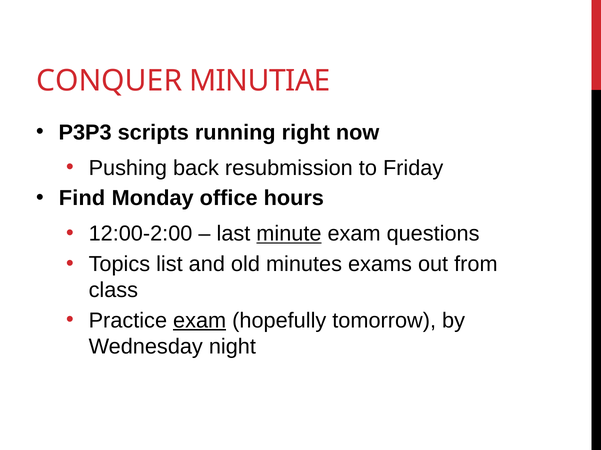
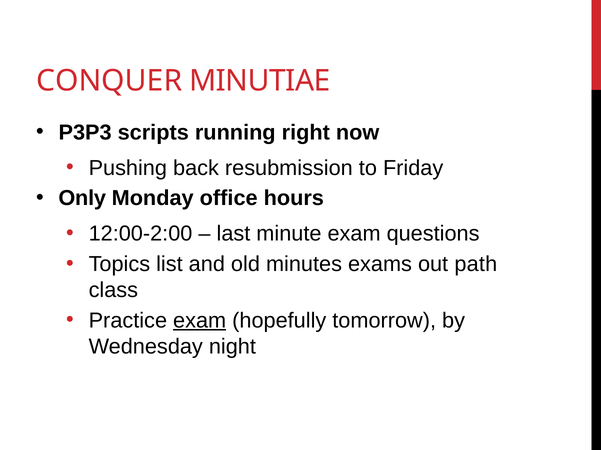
Find: Find -> Only
minute underline: present -> none
from: from -> path
